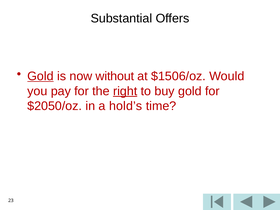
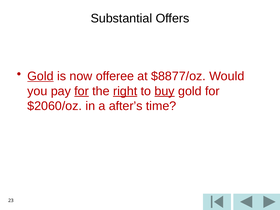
without: without -> offeree
$1506/oz: $1506/oz -> $8877/oz
for at (82, 91) underline: none -> present
buy underline: none -> present
$2050/oz: $2050/oz -> $2060/oz
hold’s: hold’s -> after’s
